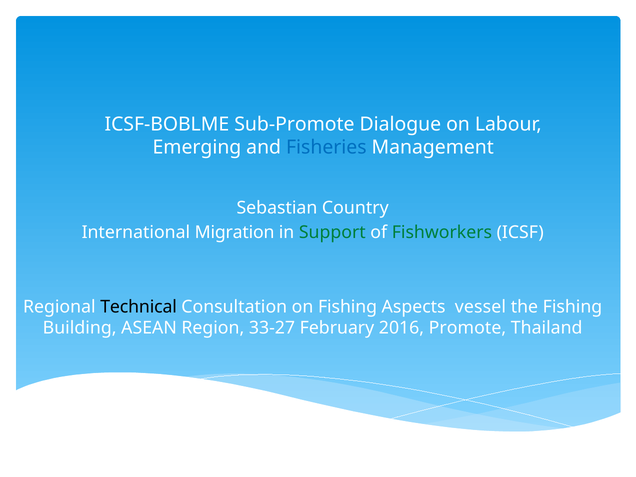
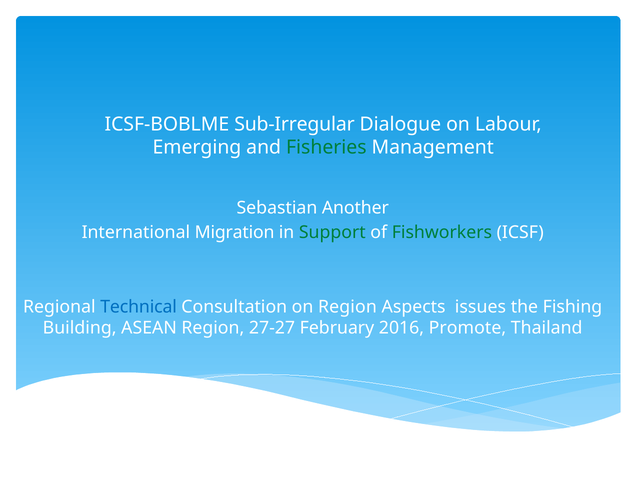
Sub-Promote: Sub-Promote -> Sub-Irregular
Fisheries colour: blue -> green
Country: Country -> Another
Technical colour: black -> blue
on Fishing: Fishing -> Region
vessel: vessel -> issues
33-27: 33-27 -> 27-27
